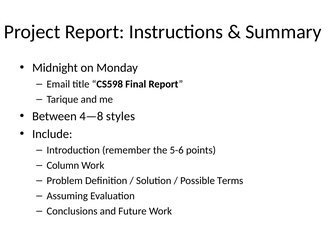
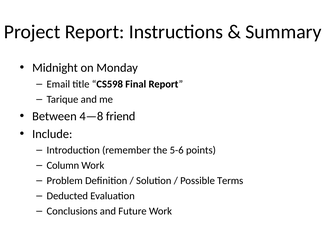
styles: styles -> friend
Assuming: Assuming -> Deducted
